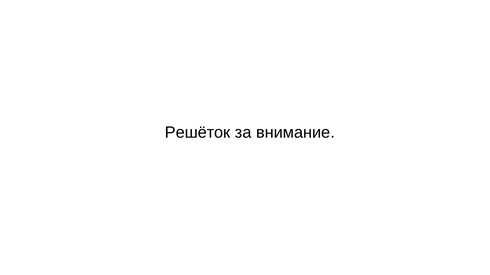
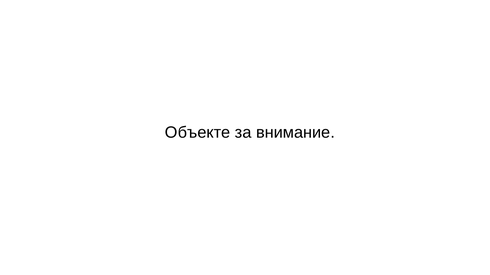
Решёток: Решёток -> Объекте
